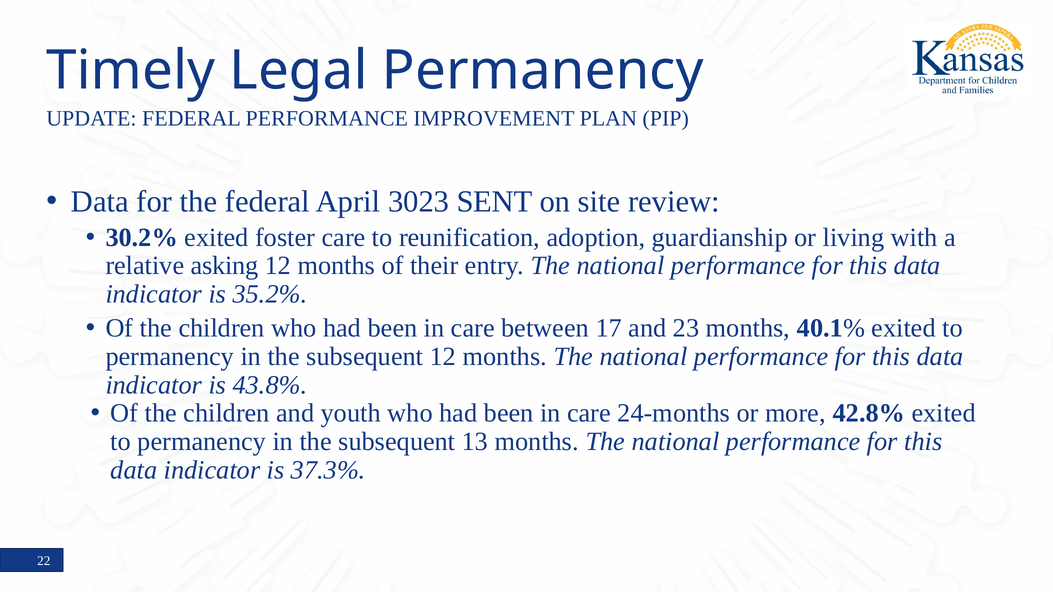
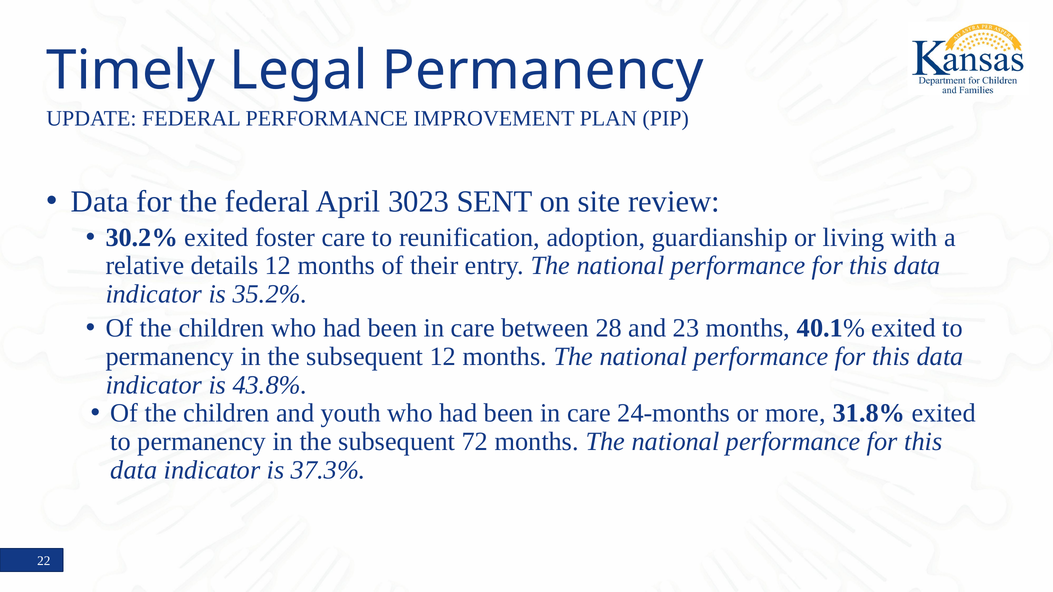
asking: asking -> details
17: 17 -> 28
42.8%: 42.8% -> 31.8%
13: 13 -> 72
